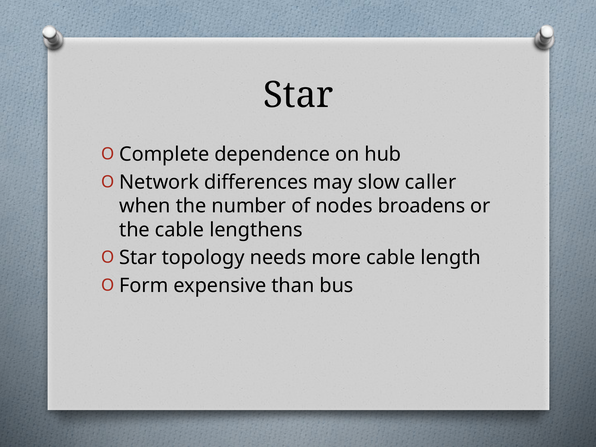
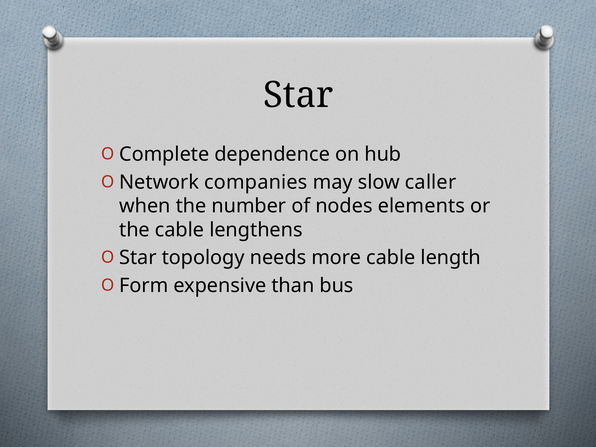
differences: differences -> companies
broadens: broadens -> elements
